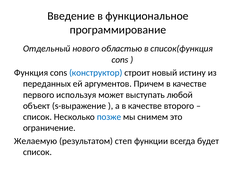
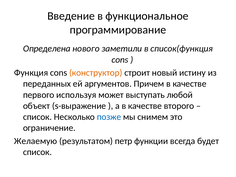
Отдельный: Отдельный -> Определена
областью: областью -> заметили
конструктор colour: blue -> orange
степ: степ -> петр
